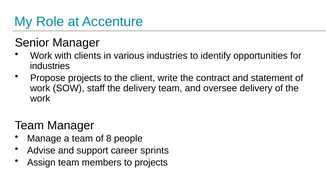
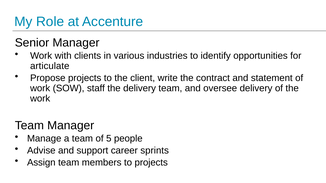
industries at (50, 66): industries -> articulate
8: 8 -> 5
